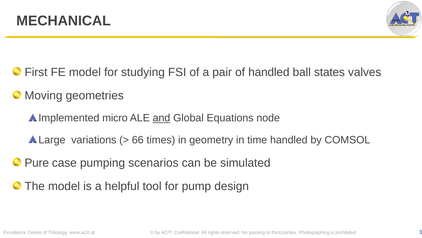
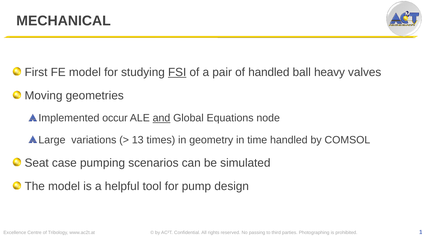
FSI underline: none -> present
states: states -> heavy
micro: micro -> occur
66: 66 -> 13
Pure: Pure -> Seat
